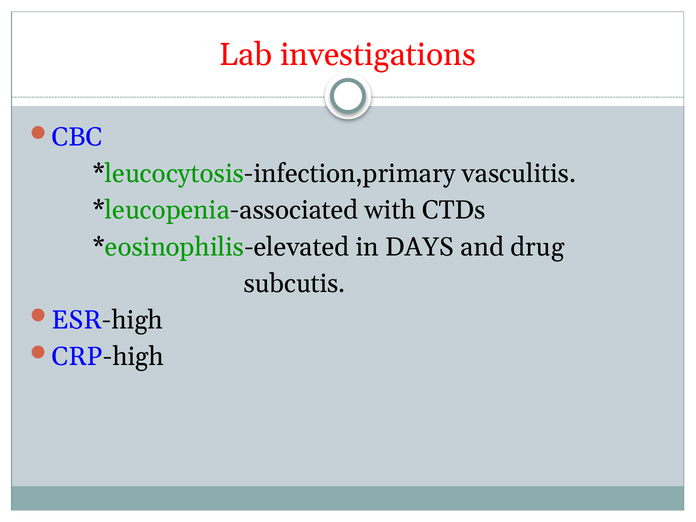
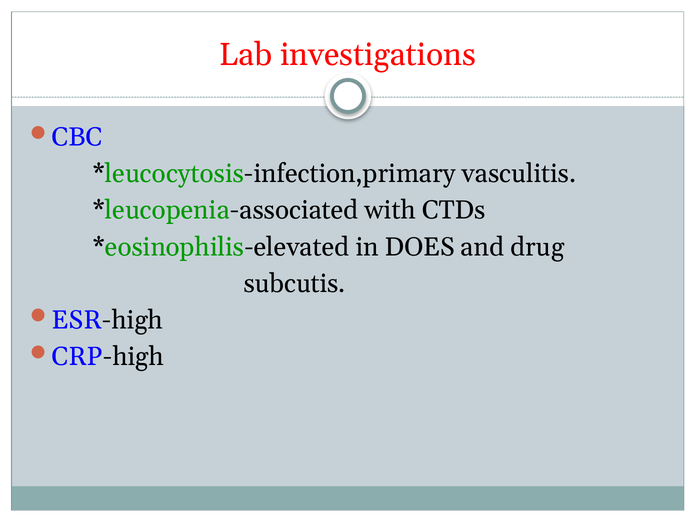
DAYS: DAYS -> DOES
